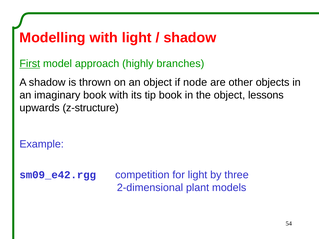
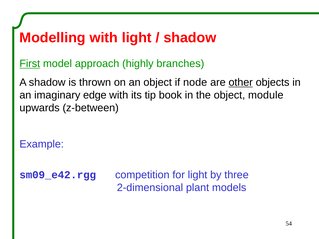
other underline: none -> present
imaginary book: book -> edge
lessons: lessons -> module
z-structure: z-structure -> z-between
